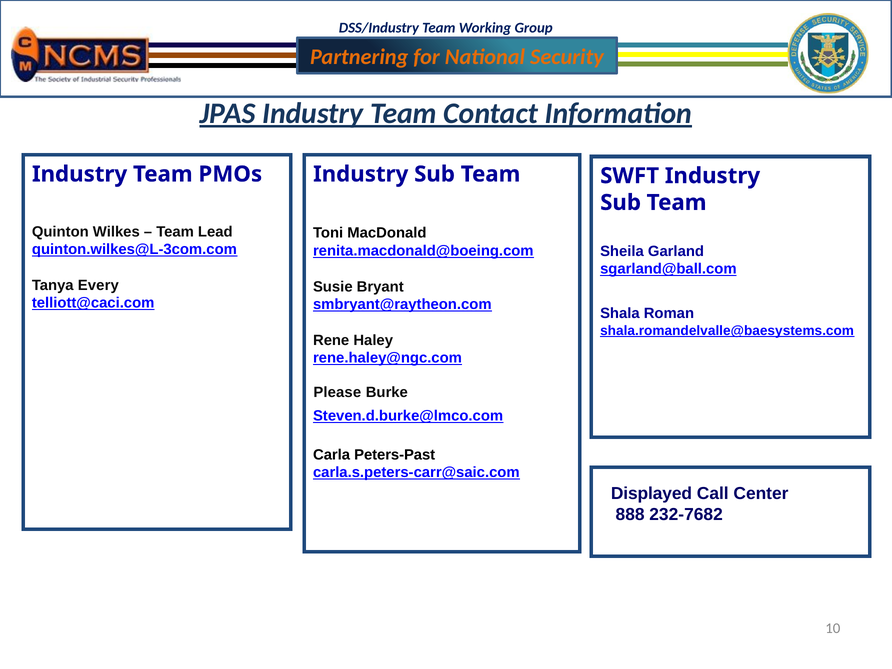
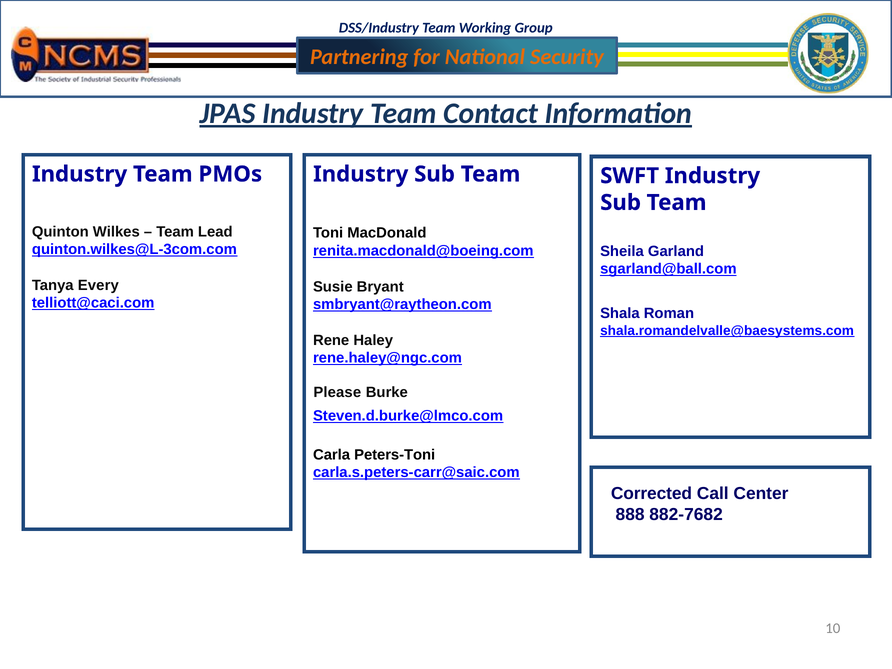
Peters-Past: Peters-Past -> Peters-Toni
Displayed: Displayed -> Corrected
232-7682: 232-7682 -> 882-7682
